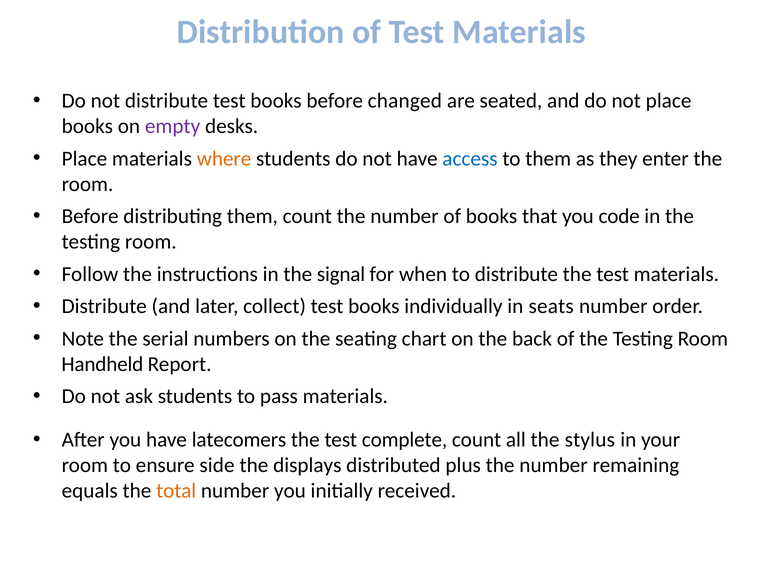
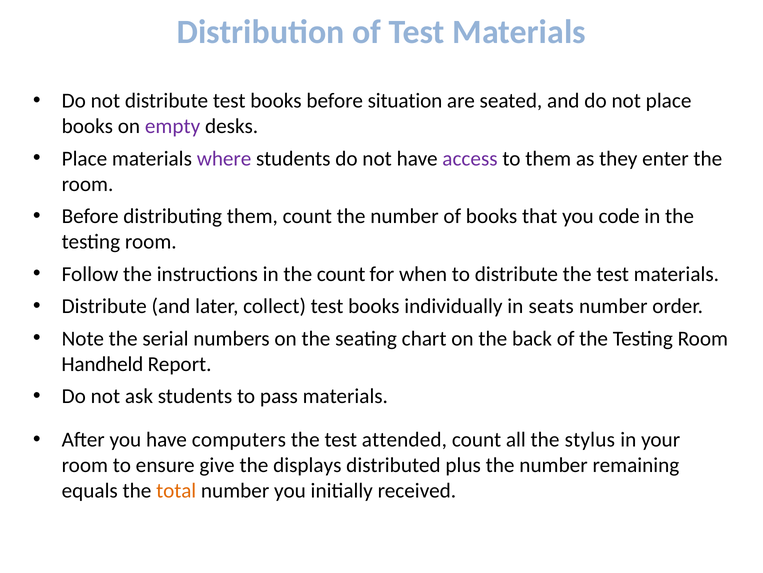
changed: changed -> situation
where colour: orange -> purple
access colour: blue -> purple
the signal: signal -> count
latecomers: latecomers -> computers
complete: complete -> attended
side: side -> give
